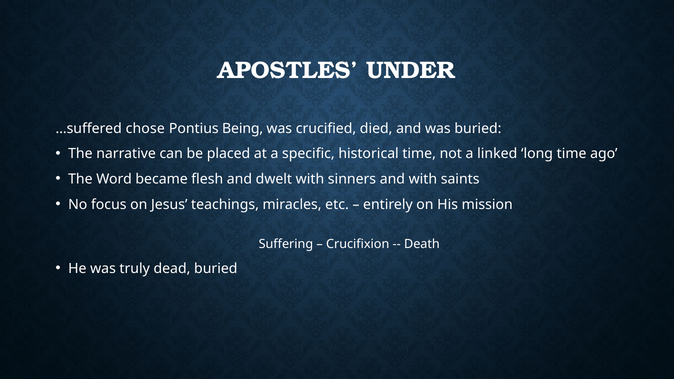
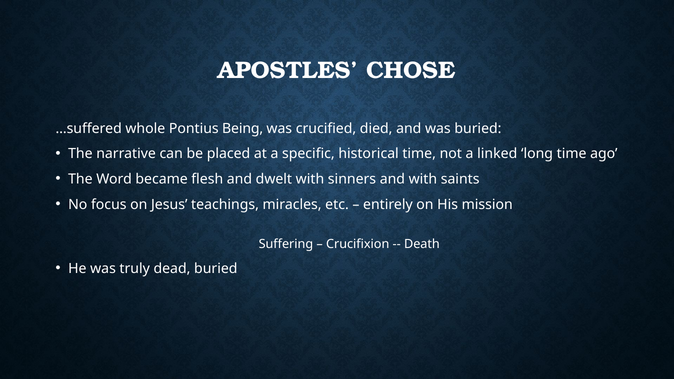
UNDER: UNDER -> CHOSE
chose: chose -> whole
